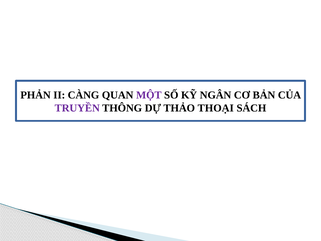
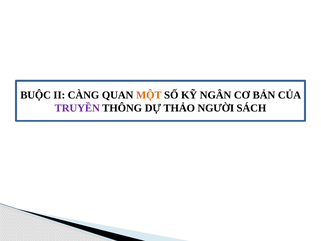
PHẢN: PHẢN -> BUỘC
MỘT colour: purple -> orange
THOẠI: THOẠI -> NGƯỜI
